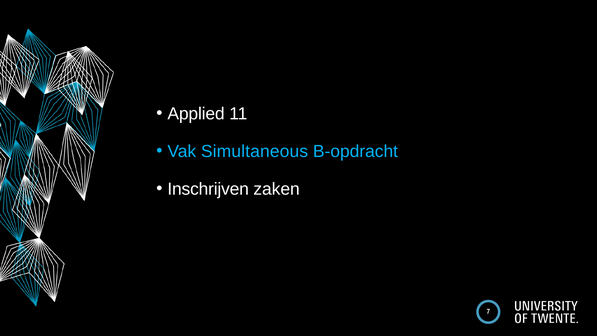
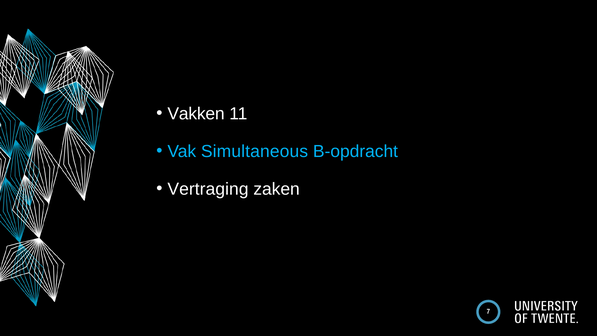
Applied: Applied -> Vakken
Inschrijven: Inschrijven -> Vertraging
